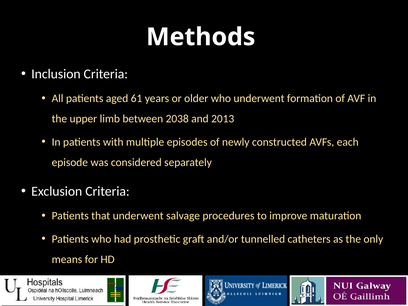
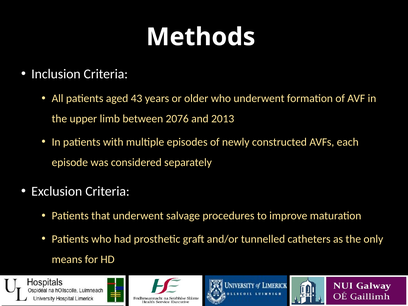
61: 61 -> 43
2038: 2038 -> 2076
